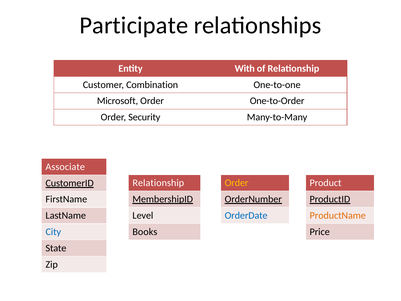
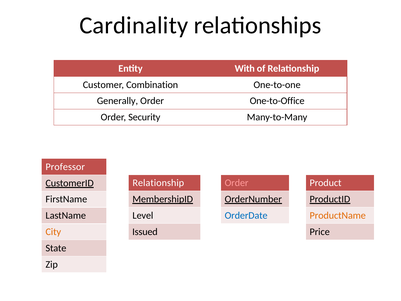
Participate: Participate -> Cardinality
Microsoft: Microsoft -> Generally
One-to-Order: One-to-Order -> One-to-Office
Associate: Associate -> Professor
Order at (237, 183) colour: yellow -> pink
Books: Books -> Issued
City colour: blue -> orange
